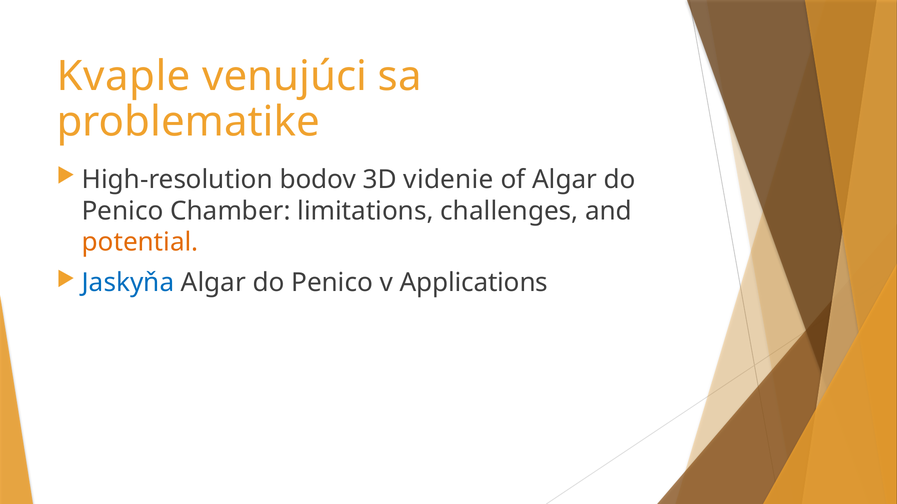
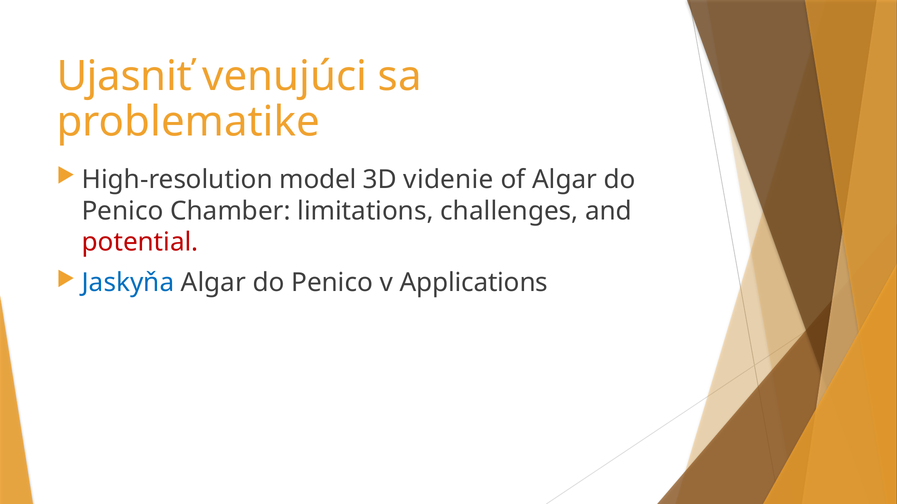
Kvaple: Kvaple -> Ujasniť
bodov: bodov -> model
potential colour: orange -> red
